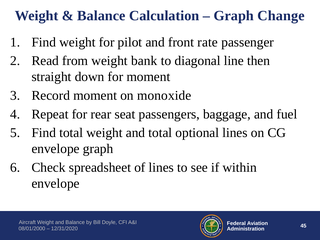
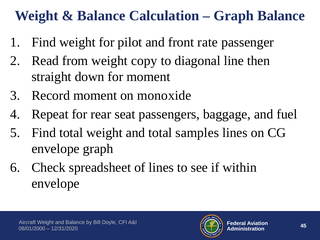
Graph Change: Change -> Balance
bank: bank -> copy
optional: optional -> samples
